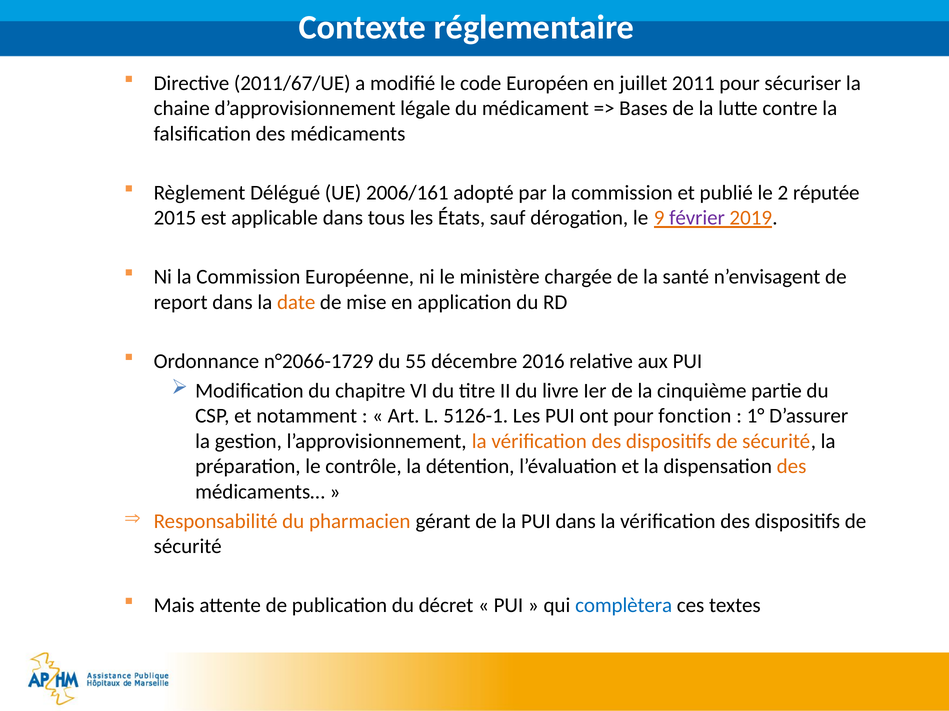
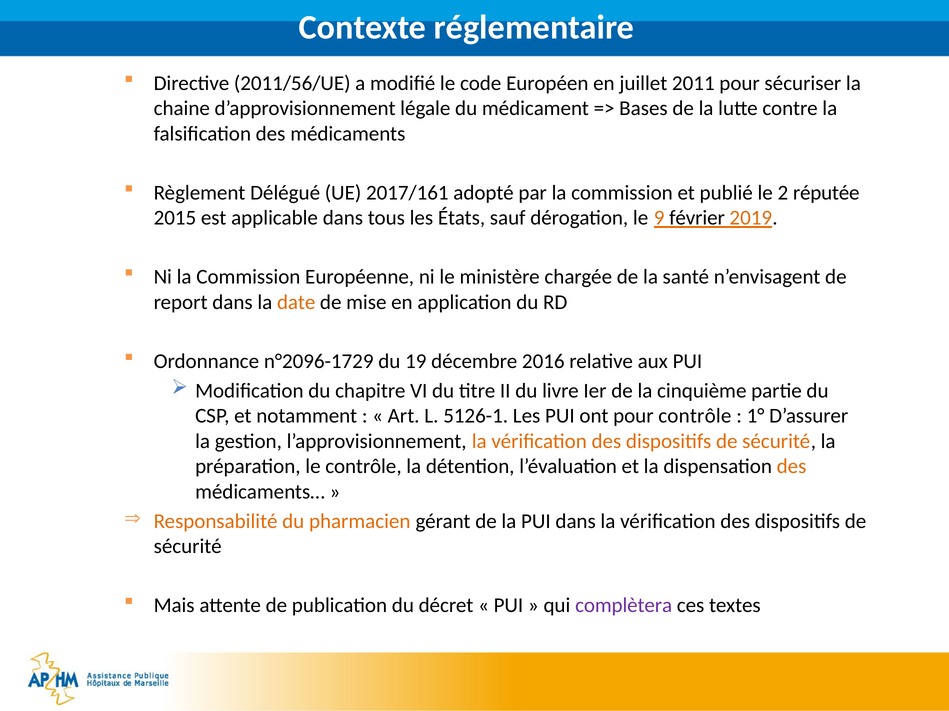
2011/67/UE: 2011/67/UE -> 2011/56/UE
2006/161: 2006/161 -> 2017/161
février colour: purple -> black
n°2066-1729: n°2066-1729 -> n°2096-1729
55: 55 -> 19
pour fonction: fonction -> contrôle
complètera colour: blue -> purple
